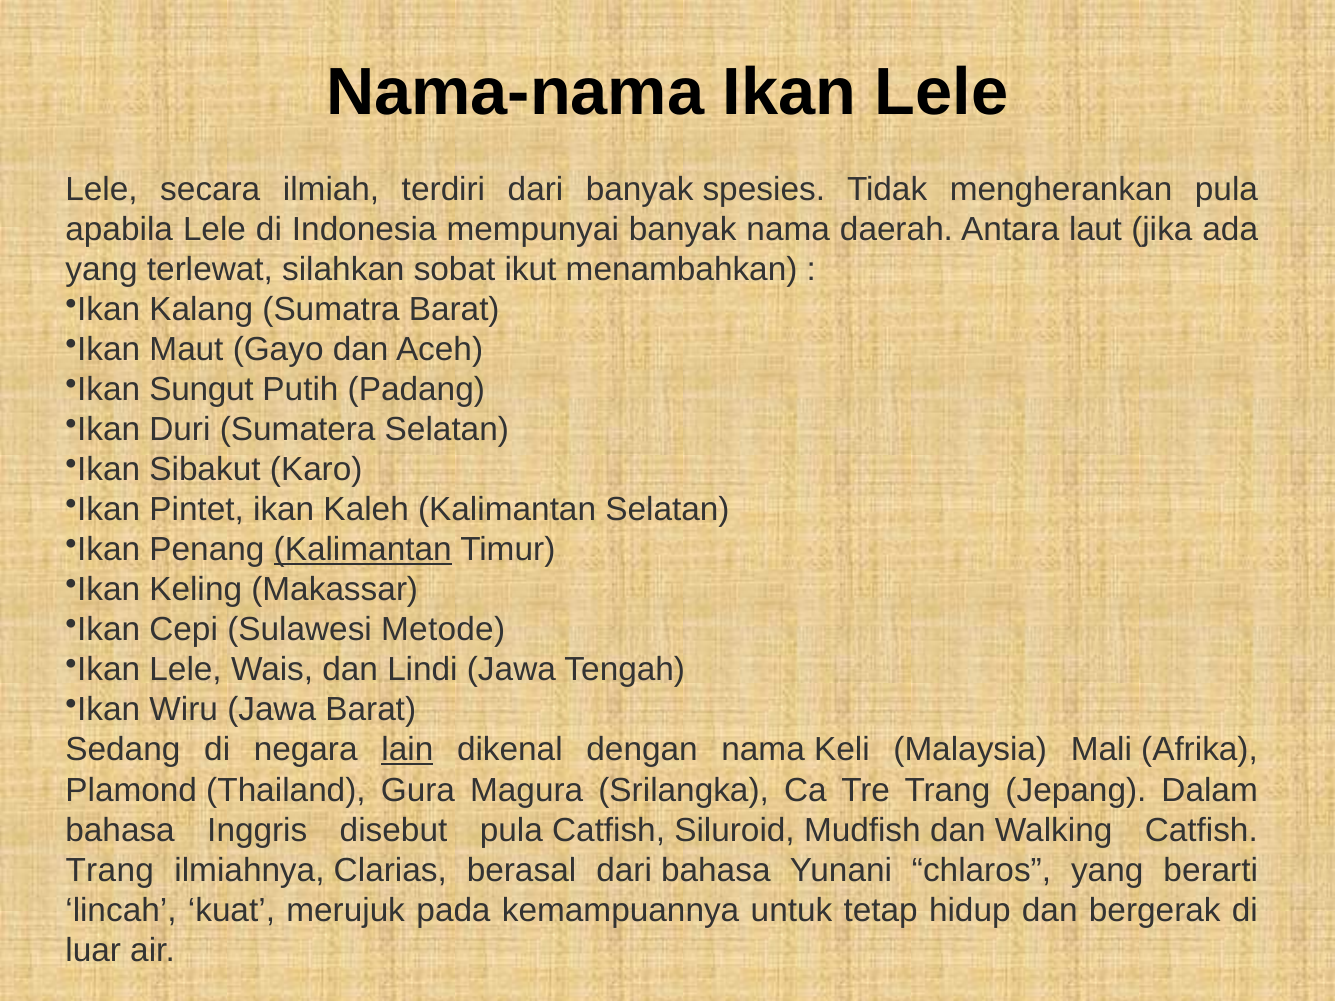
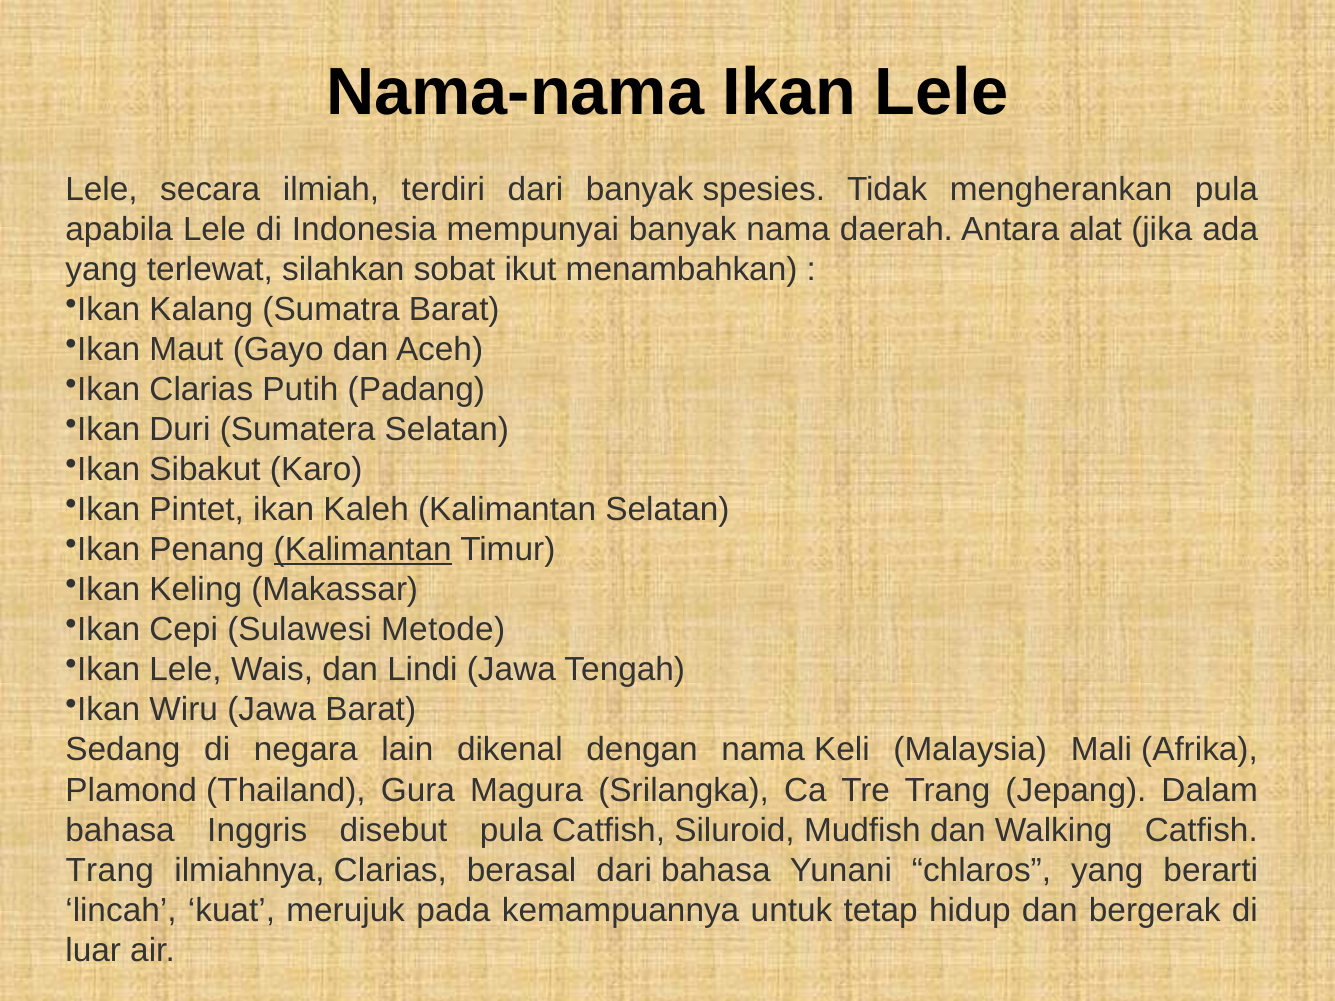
laut: laut -> alat
Ikan Sungut: Sungut -> Clarias
lain underline: present -> none
